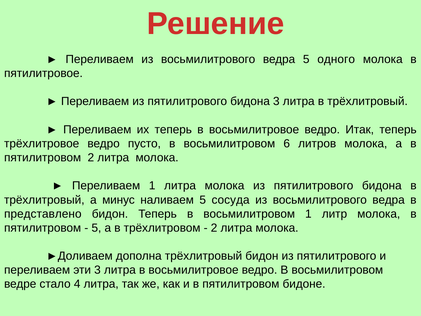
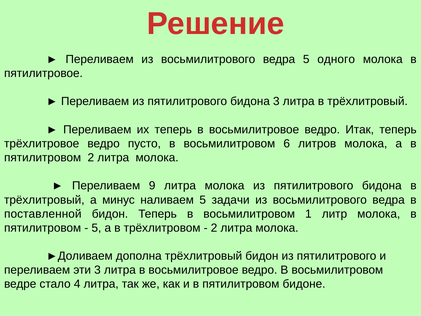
Переливаем 1: 1 -> 9
сосуда: сосуда -> задачи
представлено: представлено -> поставленной
